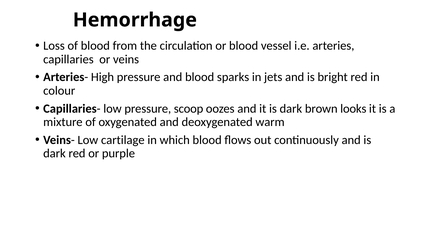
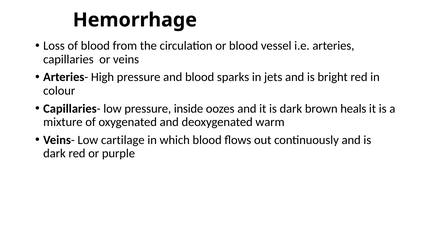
scoop: scoop -> inside
looks: looks -> heals
